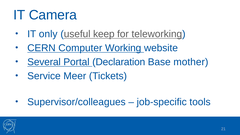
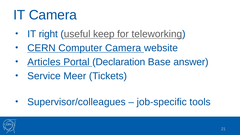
only: only -> right
Computer Working: Working -> Camera
Several: Several -> Articles
mother: mother -> answer
